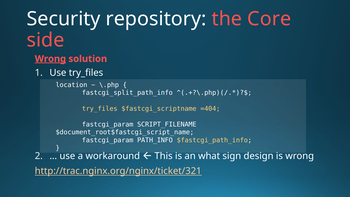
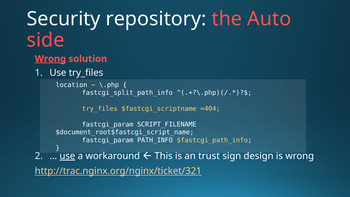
Core: Core -> Auto
use at (67, 156) underline: none -> present
what: what -> trust
